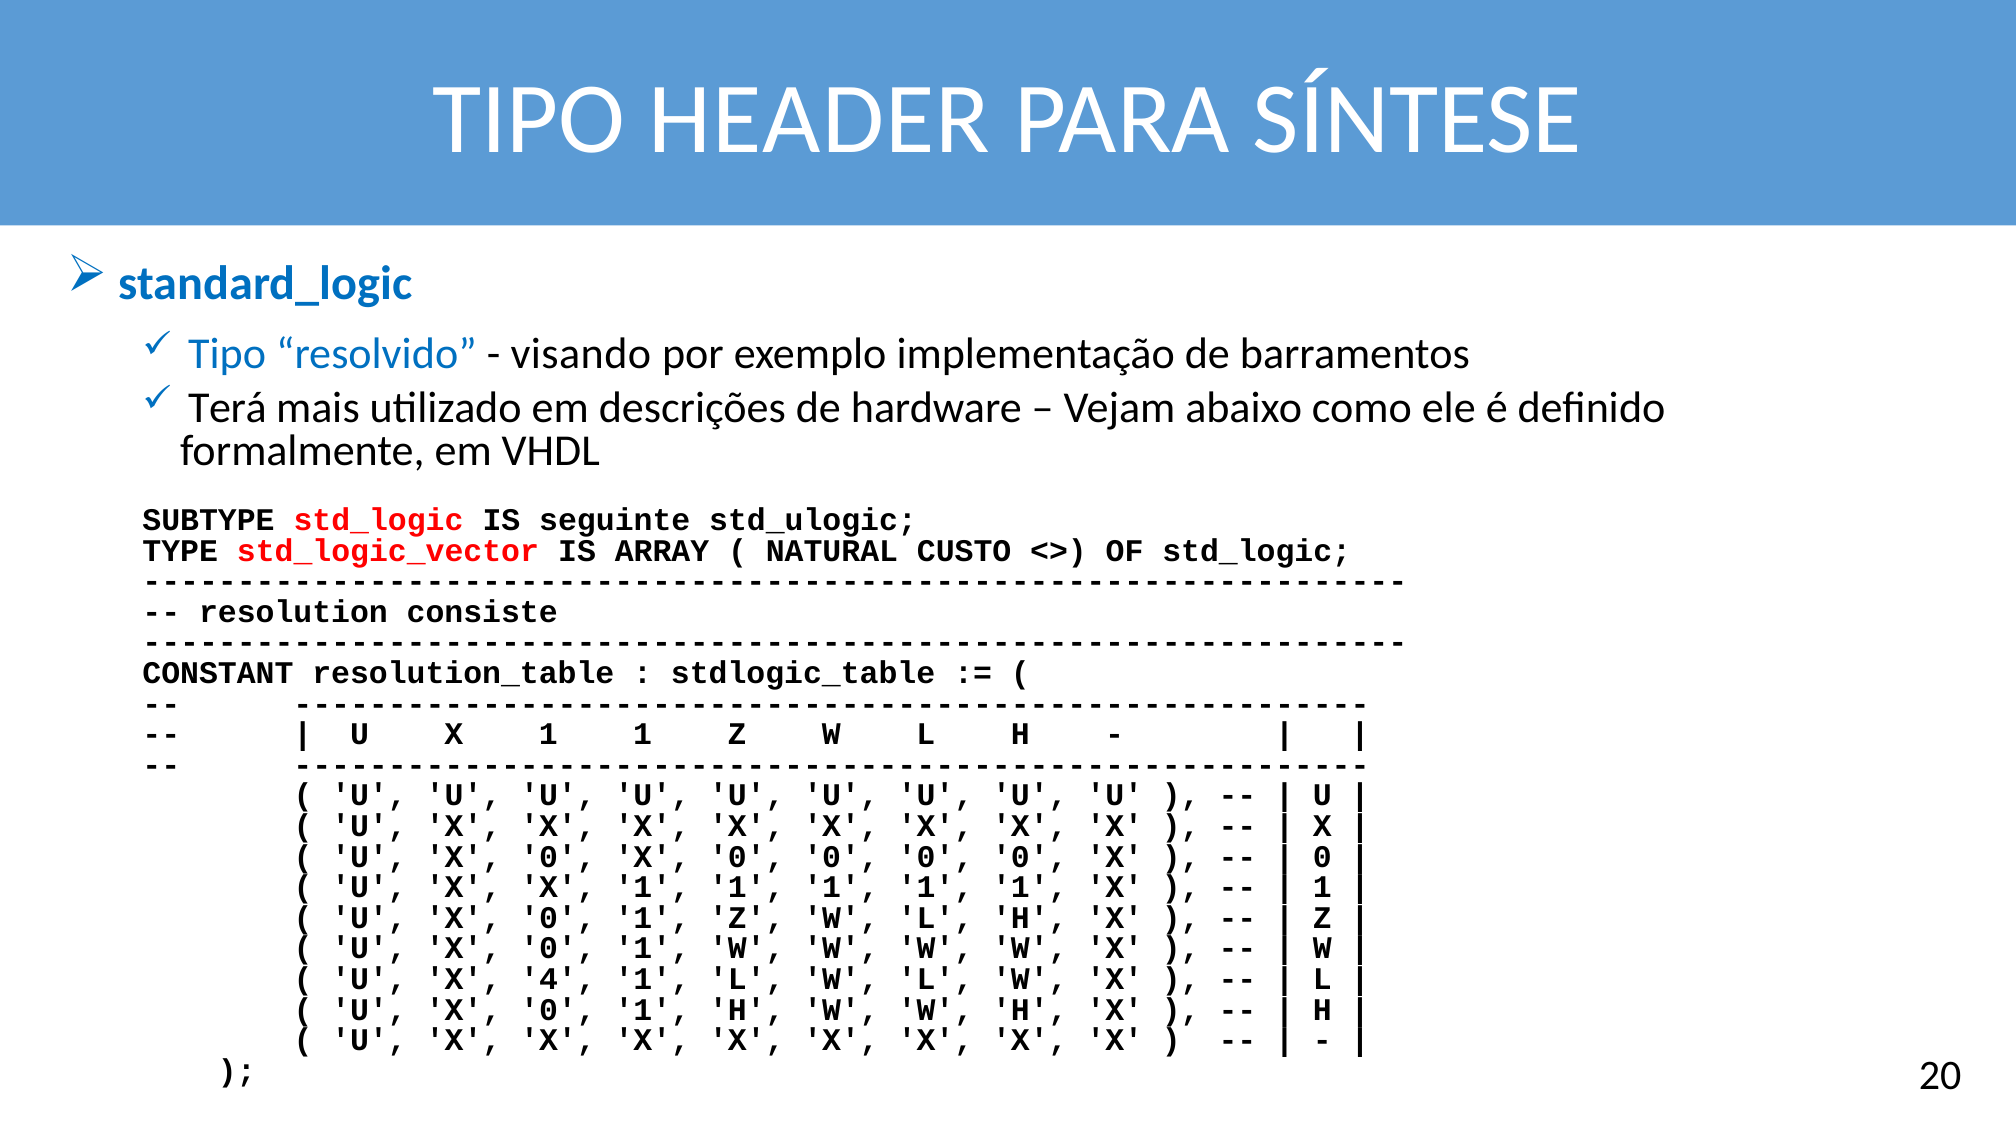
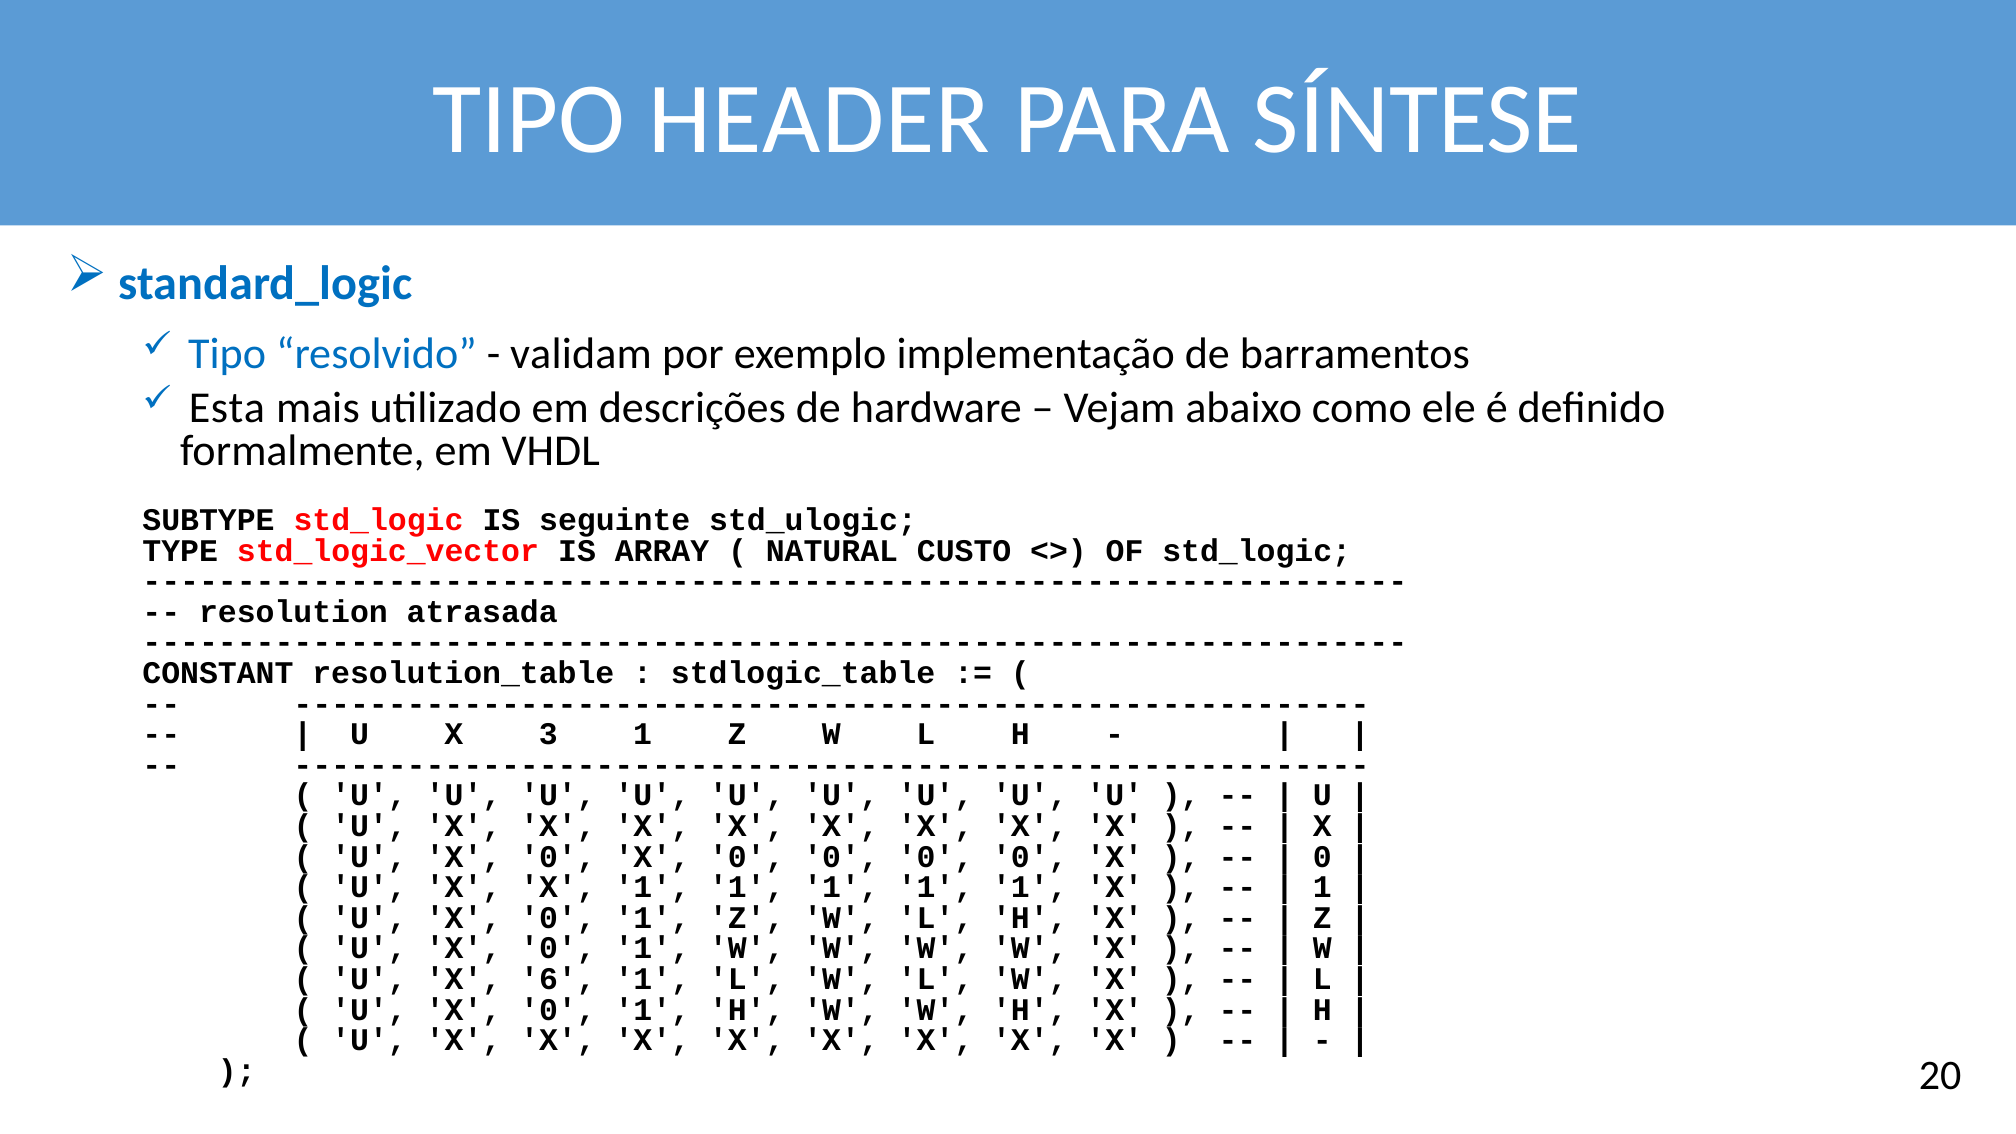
visando: visando -> validam
Terá: Terá -> Esta
consiste: consiste -> atrasada
U X 1: 1 -> 3
4: 4 -> 6
